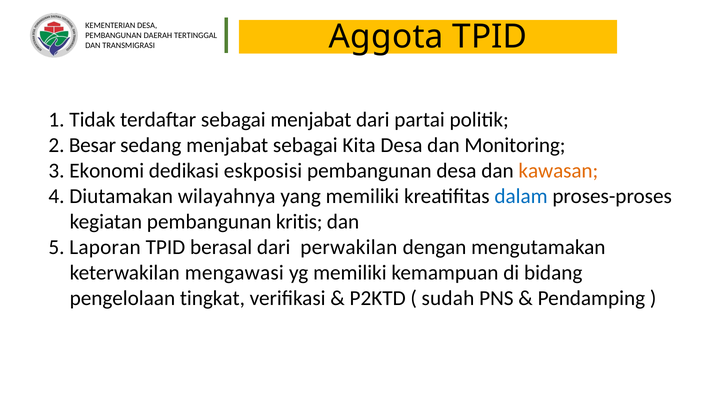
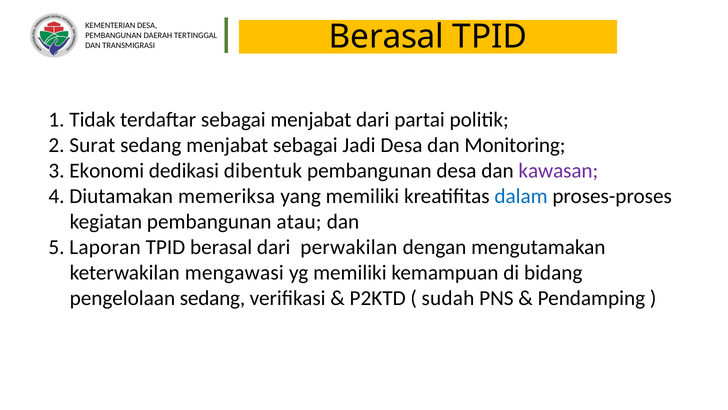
Aggota at (386, 37): Aggota -> Berasal
Besar: Besar -> Surat
Kita: Kita -> Jadi
eskposisi: eskposisi -> dibentuk
kawasan colour: orange -> purple
wilayahnya: wilayahnya -> memeriksa
kritis: kritis -> atau
pengelolaan tingkat: tingkat -> sedang
